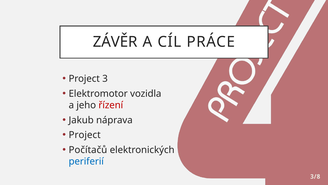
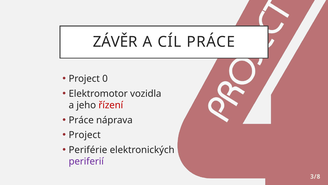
3: 3 -> 0
Jakub at (81, 120): Jakub -> Práce
Počítačů: Počítačů -> Periférie
periferií colour: blue -> purple
